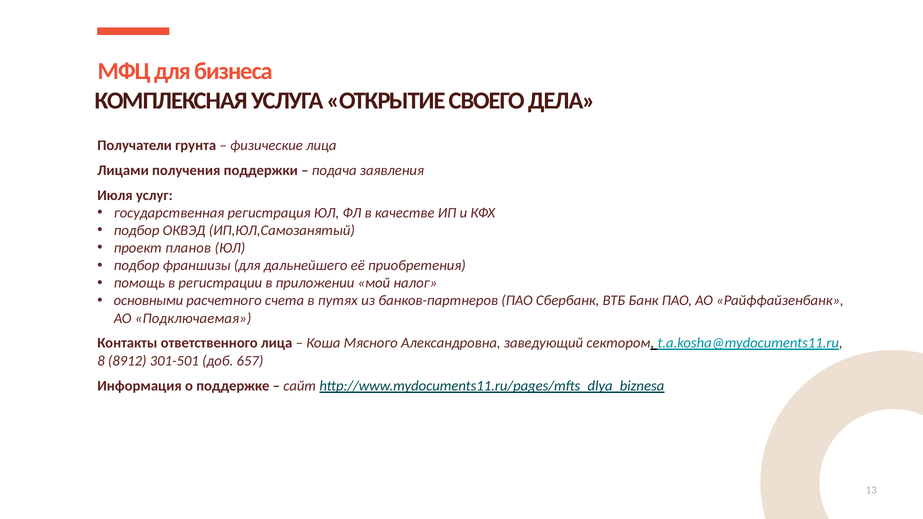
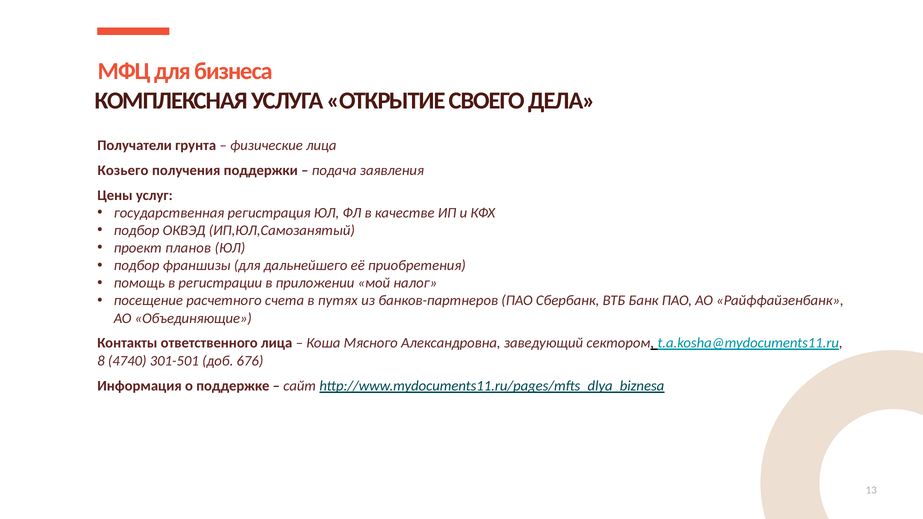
Лицами: Лицами -> Козьего
Июля: Июля -> Цены
основными: основными -> посещение
Подключаемая: Подключаемая -> Объединяющие
8912: 8912 -> 4740
657: 657 -> 676
